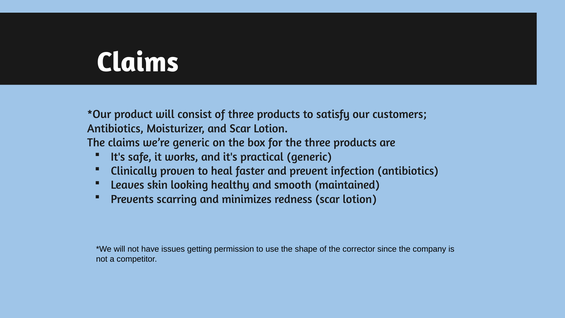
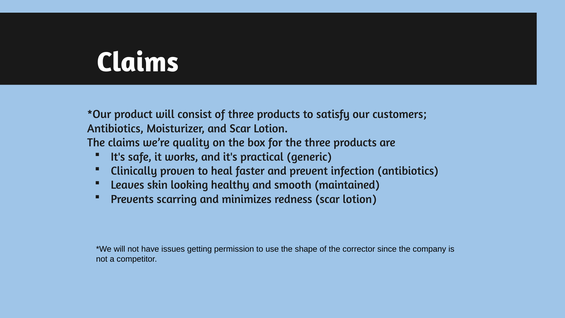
we’re generic: generic -> quality
